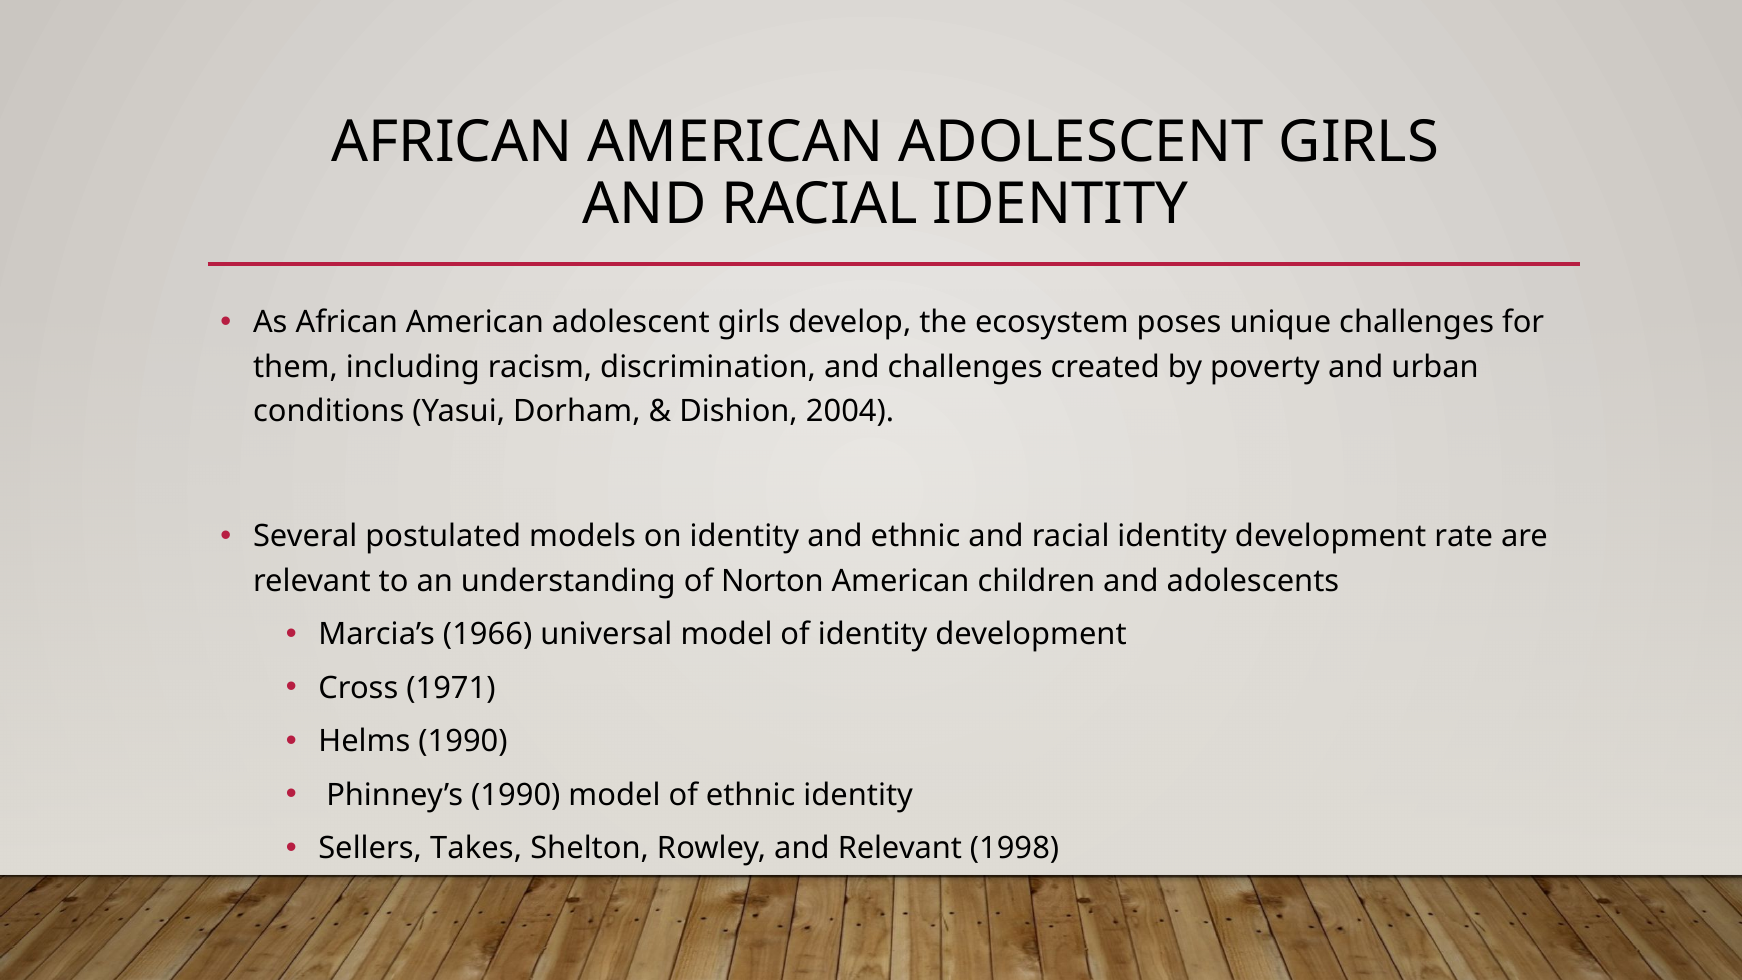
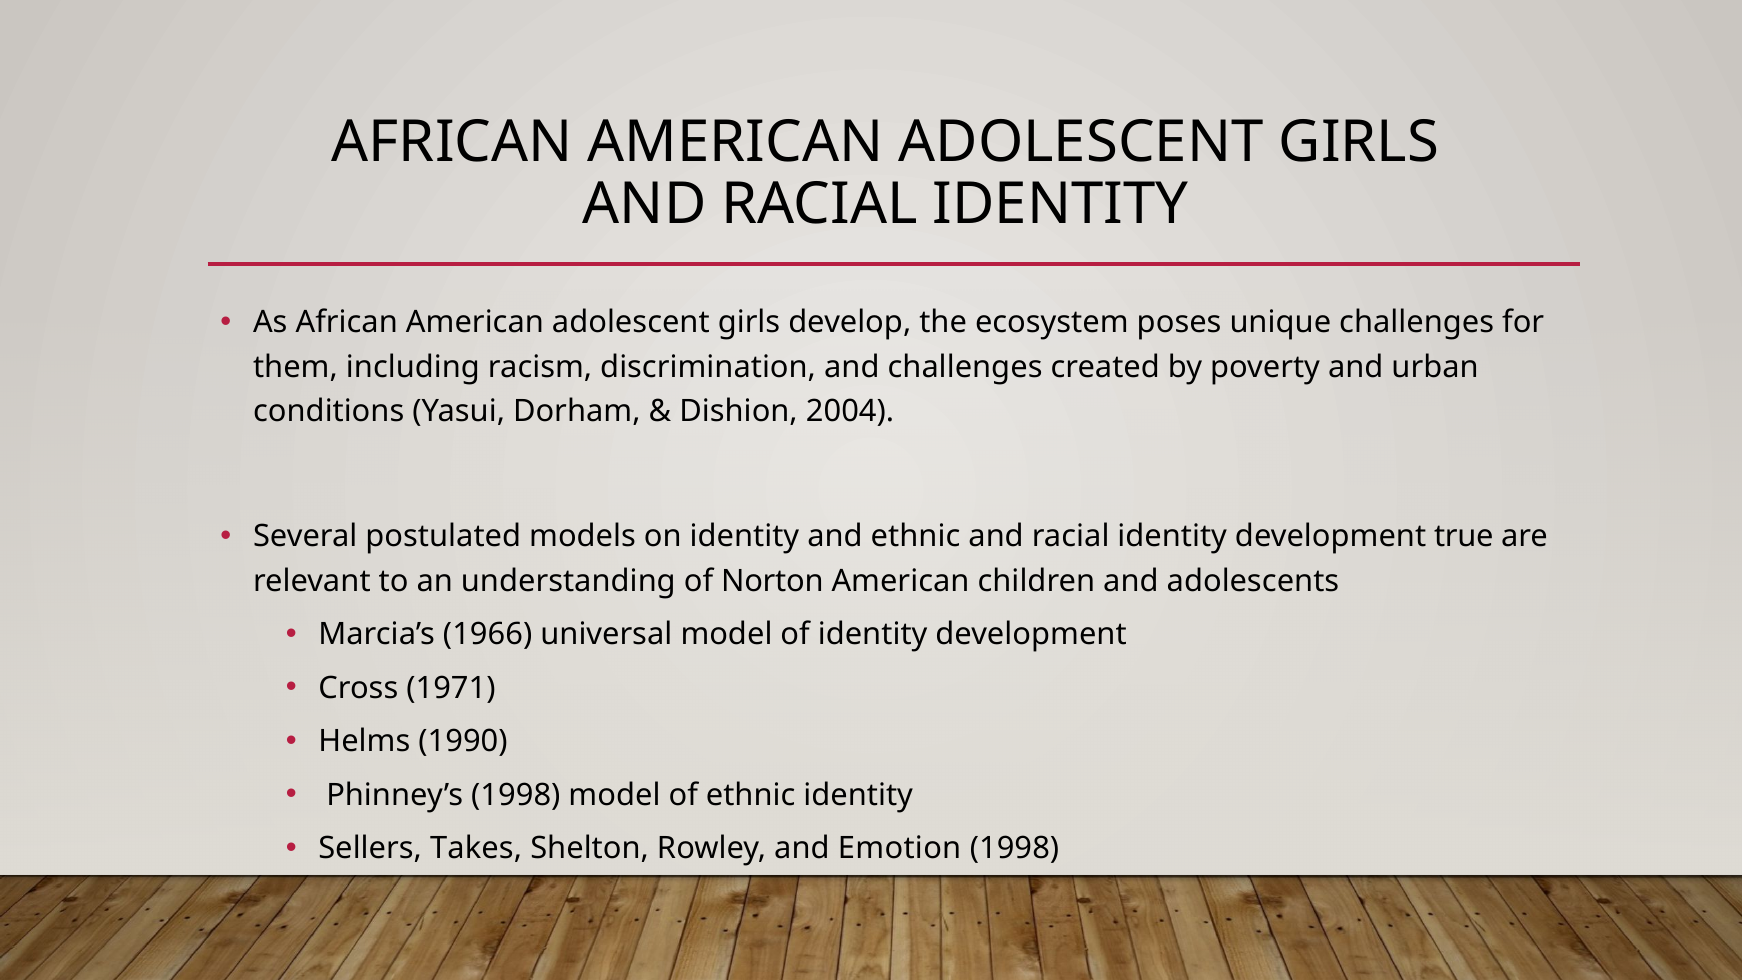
rate: rate -> true
Phinney’s 1990: 1990 -> 1998
and Relevant: Relevant -> Emotion
